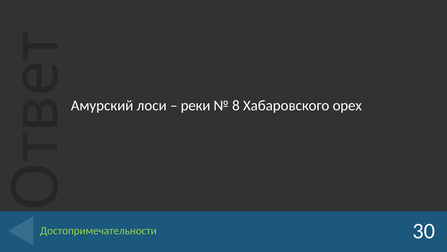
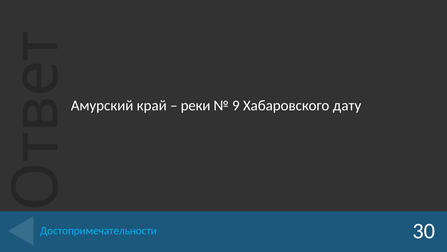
лоси: лоси -> край
8: 8 -> 9
орех: орех -> дату
Достопримечательности colour: light green -> light blue
